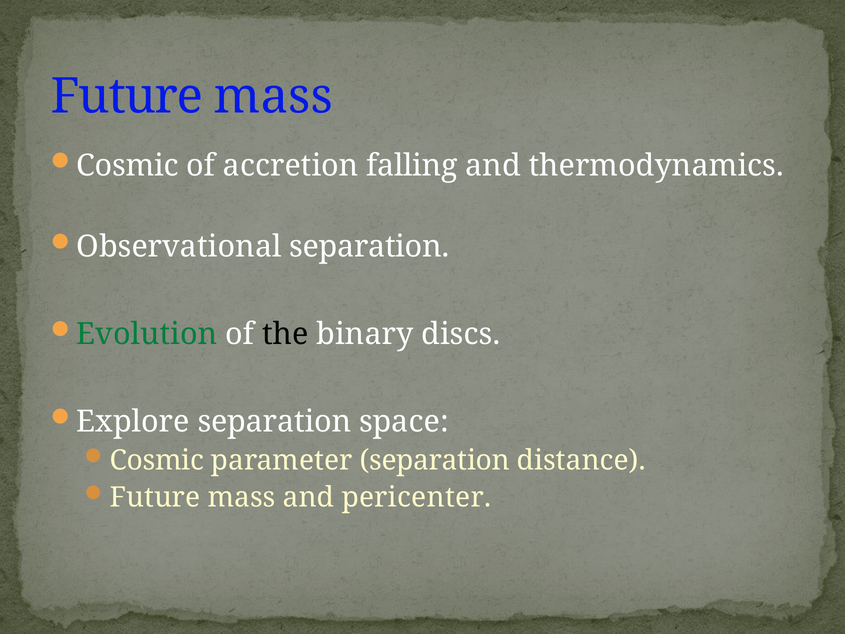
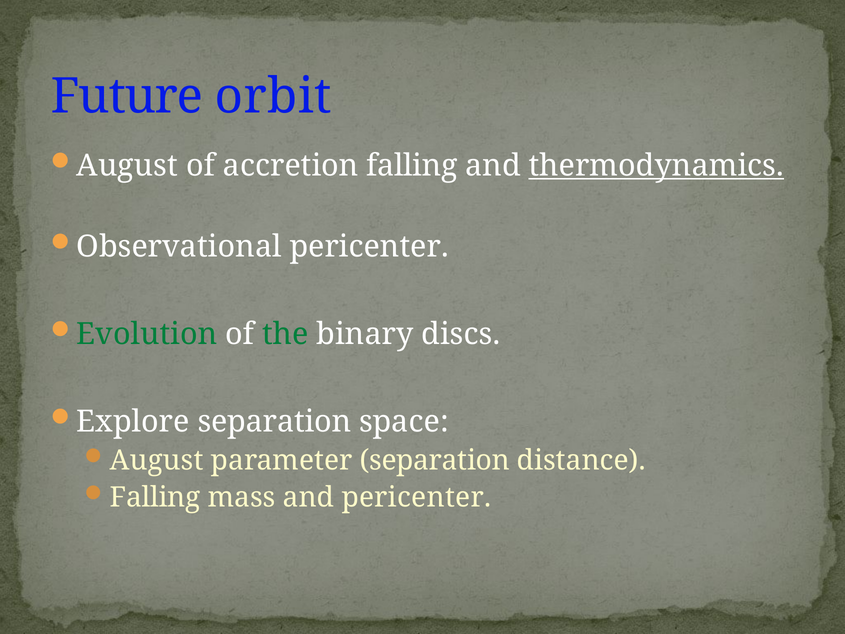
mass at (273, 96): mass -> orbit
Cosmic at (127, 165): Cosmic -> August
thermodynamics underline: none -> present
Observational separation: separation -> pericenter
the colour: black -> green
Cosmic at (157, 460): Cosmic -> August
Future at (155, 497): Future -> Falling
